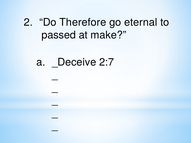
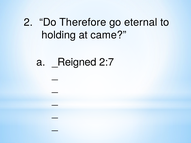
passed: passed -> holding
make: make -> came
Deceive: Deceive -> Reigned
